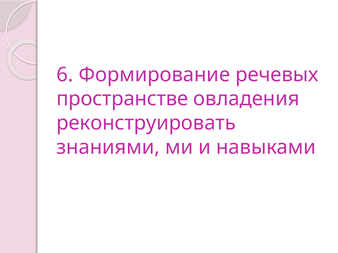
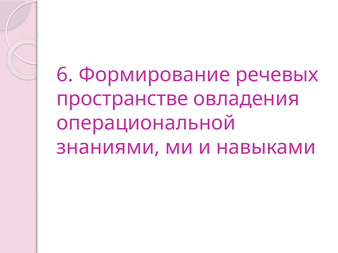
реконструировать: реконструировать -> операциональной
